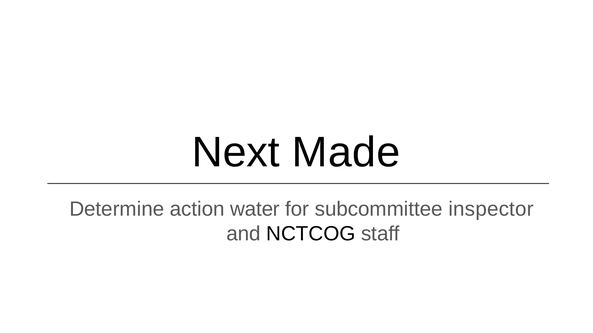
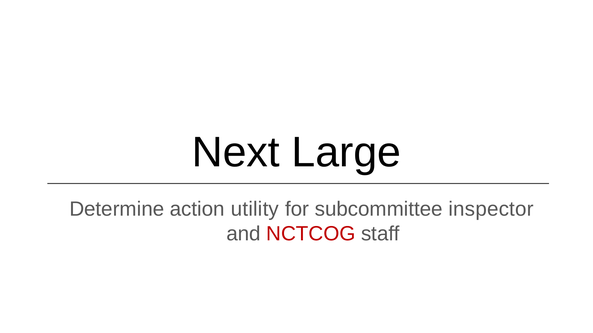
Made: Made -> Large
water: water -> utility
NCTCOG colour: black -> red
